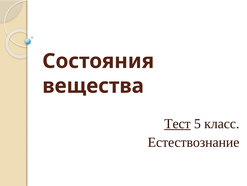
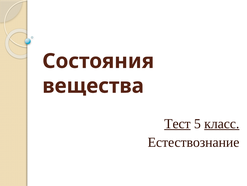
класс underline: none -> present
